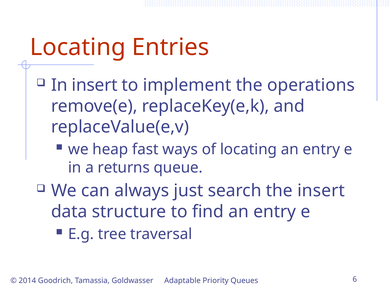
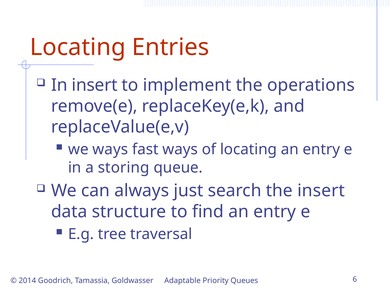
we heap: heap -> ways
returns: returns -> storing
